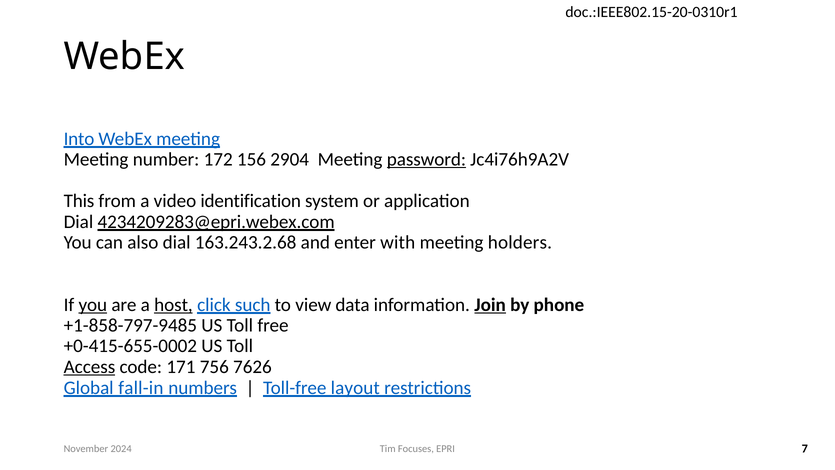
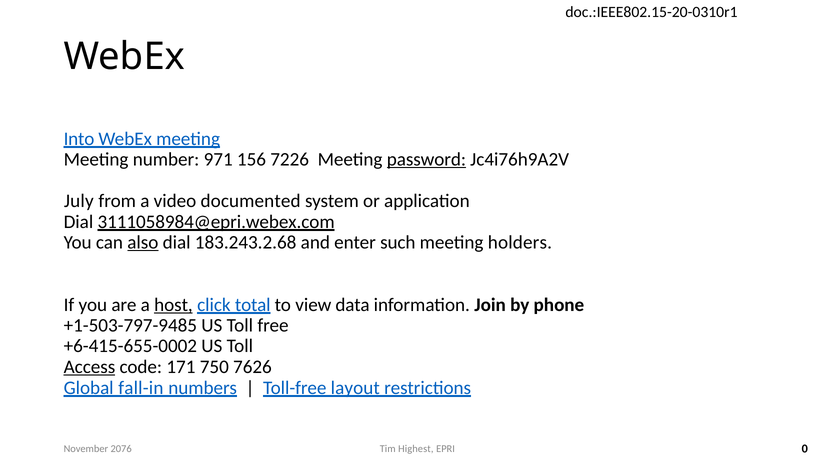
172: 172 -> 971
2904: 2904 -> 7226
This: This -> July
identification: identification -> documented
4234209283@epri.webex.com: 4234209283@epri.webex.com -> 3111058984@epri.webex.com
also underline: none -> present
163.243.2.68: 163.243.2.68 -> 183.243.2.68
with: with -> such
you at (93, 304) underline: present -> none
such: such -> total
Join underline: present -> none
+1-858-797-9485: +1-858-797-9485 -> +1-503-797-9485
+0-415-655-0002: +0-415-655-0002 -> +6-415-655-0002
756: 756 -> 750
Focuses: Focuses -> Highest
7: 7 -> 0
2024: 2024 -> 2076
